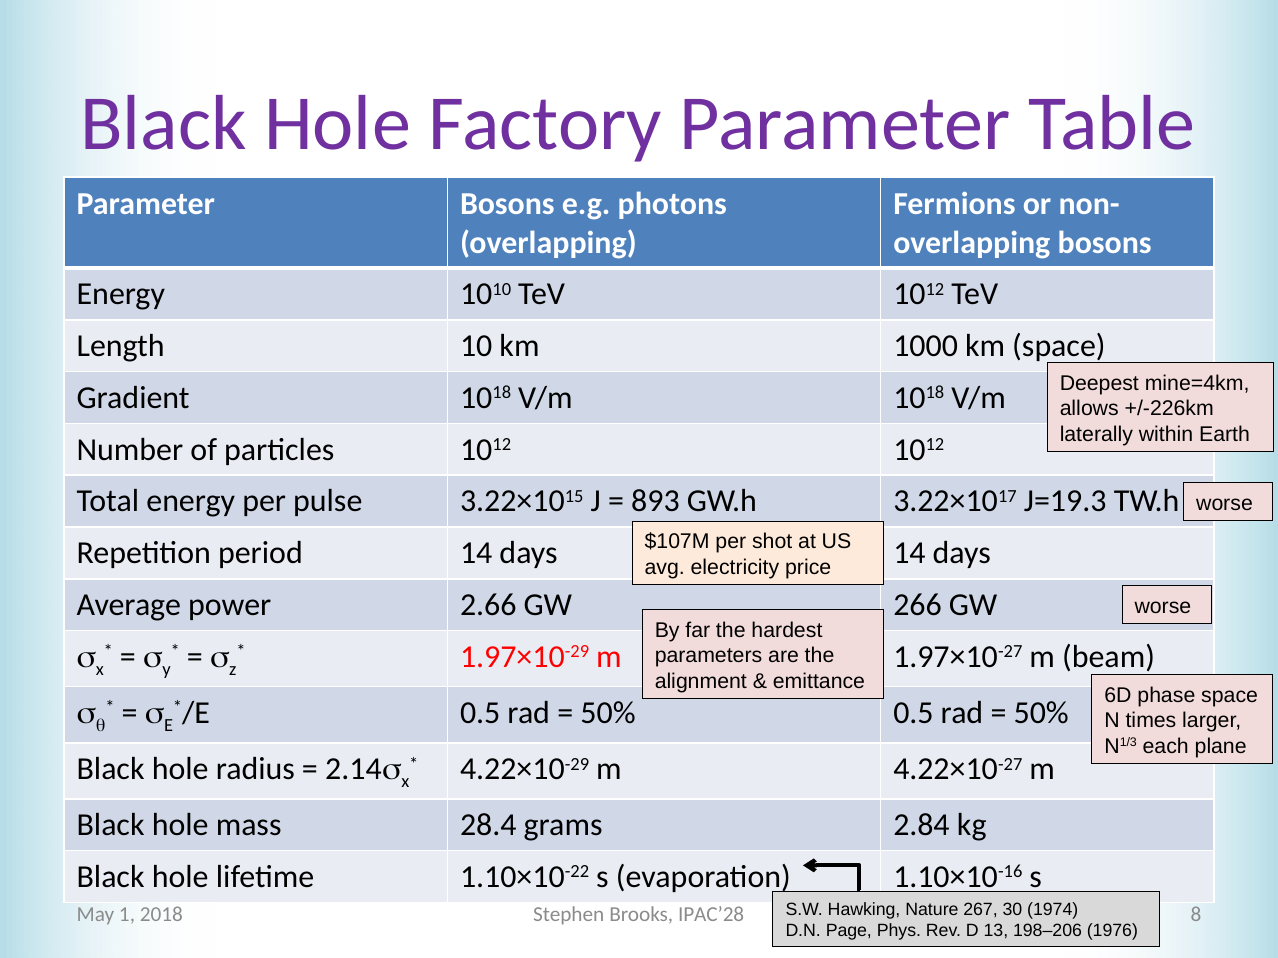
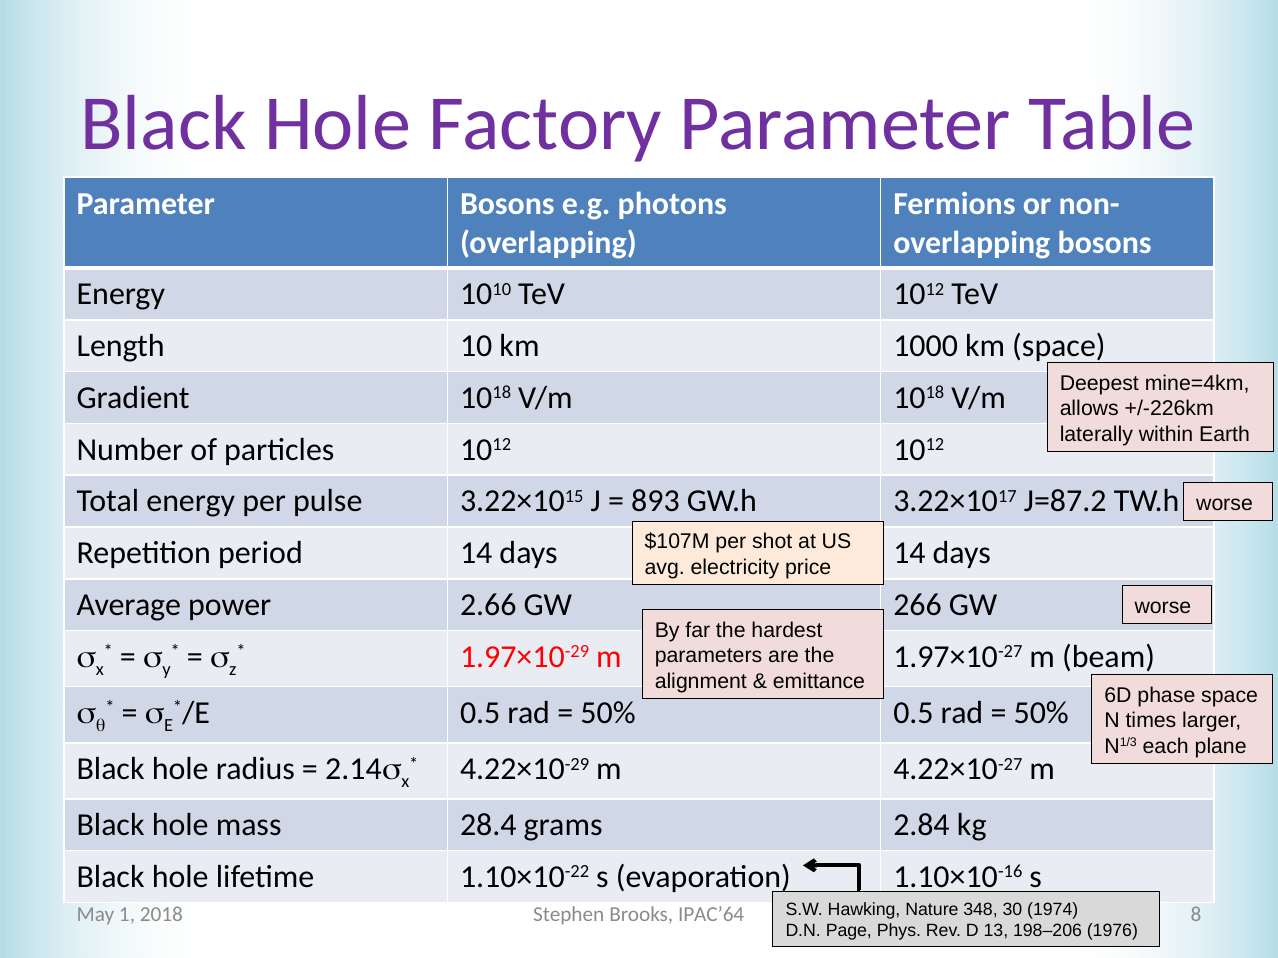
J=19.3: J=19.3 -> J=87.2
267: 267 -> 348
IPAC’28: IPAC’28 -> IPAC’64
